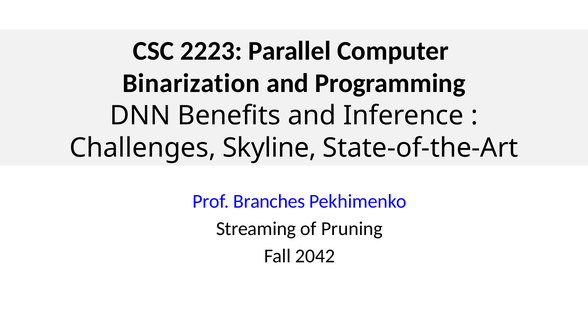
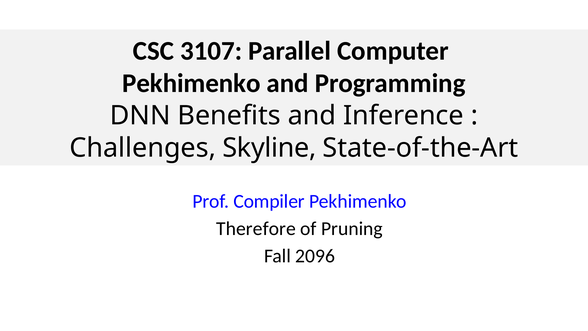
2223: 2223 -> 3107
Binarization at (191, 83): Binarization -> Pekhimenko
Branches: Branches -> Compiler
Streaming: Streaming -> Therefore
2042: 2042 -> 2096
